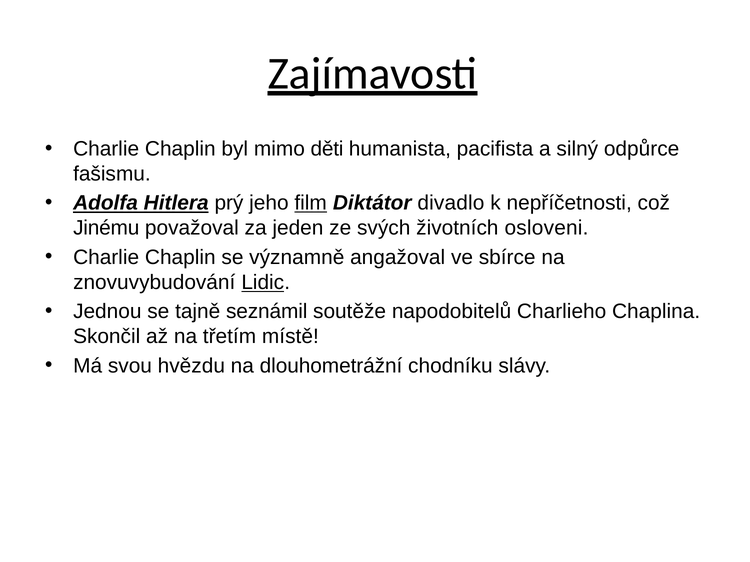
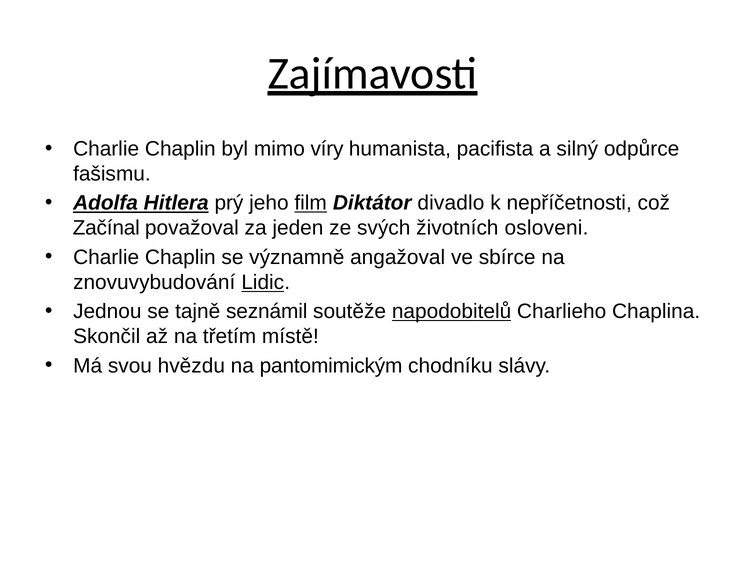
děti: děti -> víry
Jinému: Jinému -> Začínal
napodobitelů underline: none -> present
dlouhometrážní: dlouhometrážní -> pantomimickým
